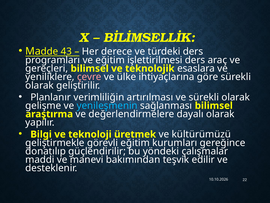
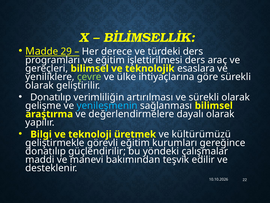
43: 43 -> 29
çevre colour: pink -> light green
Planlanır at (51, 97): Planlanır -> Donatılıp
